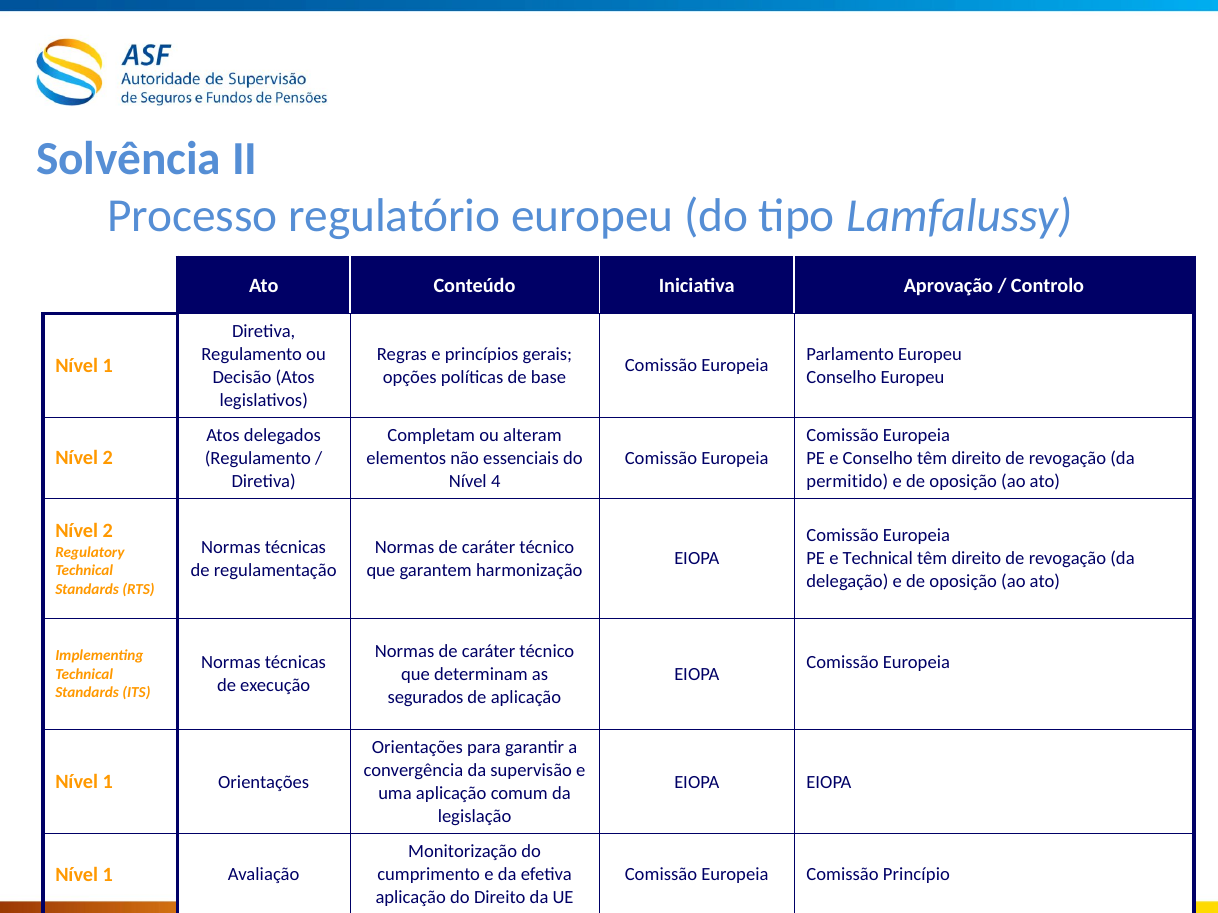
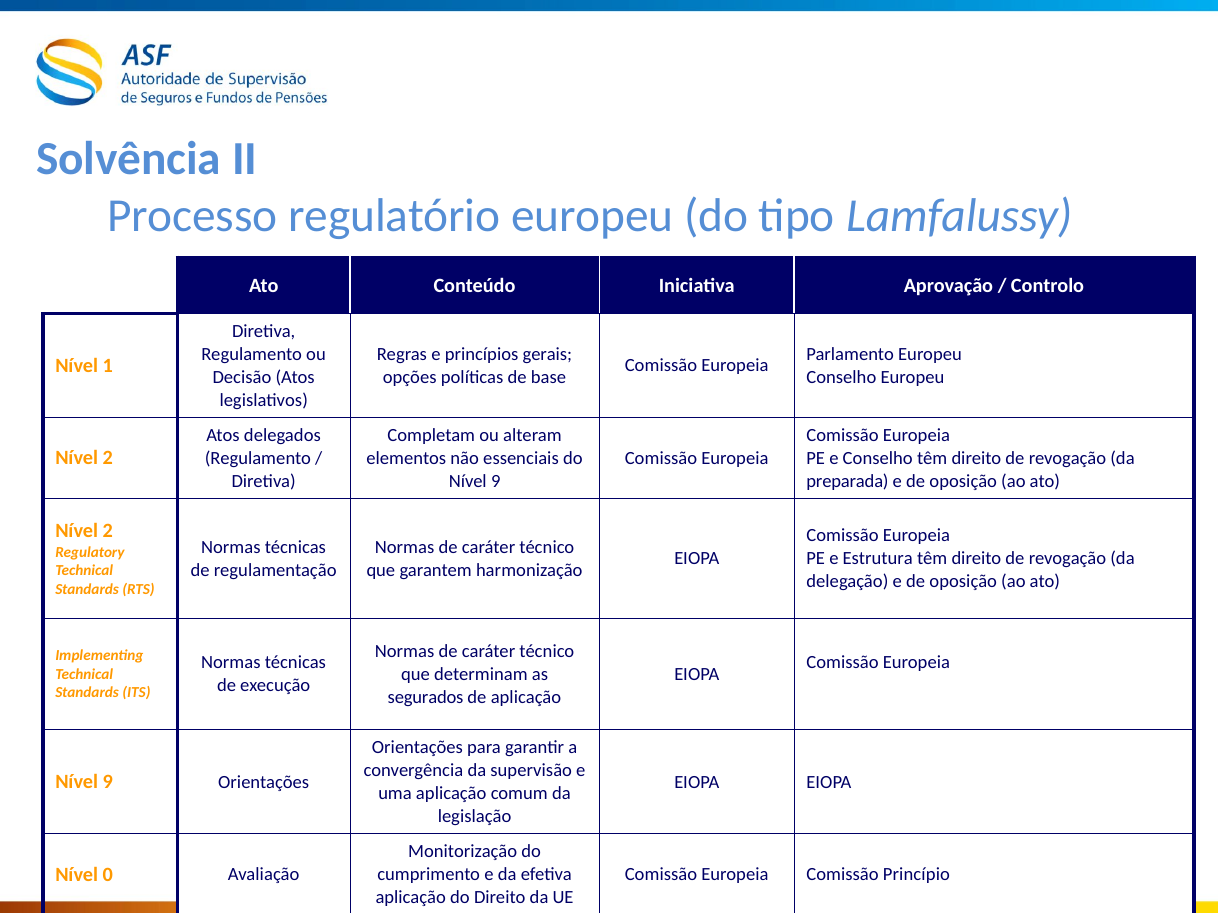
4 at (496, 482): 4 -> 9
permitido: permitido -> preparada
e Technical: Technical -> Estrutura
1 at (108, 782): 1 -> 9
1 at (108, 875): 1 -> 0
